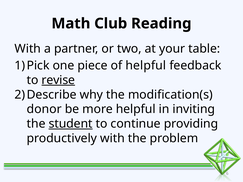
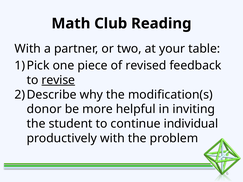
of helpful: helpful -> revised
student underline: present -> none
providing: providing -> individual
